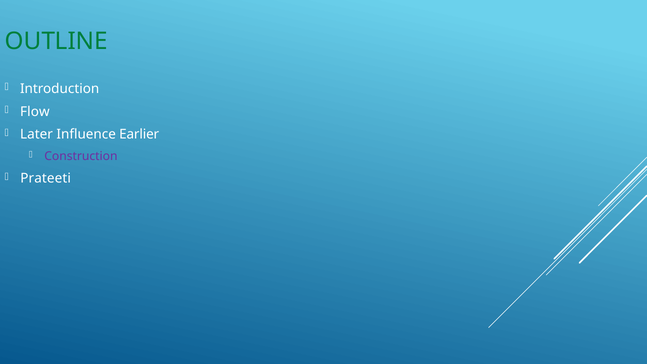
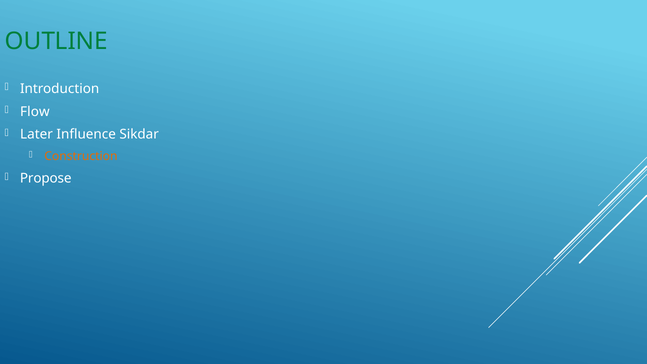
Earlier: Earlier -> Sikdar
Construction colour: purple -> orange
Prateeti: Prateeti -> Propose
